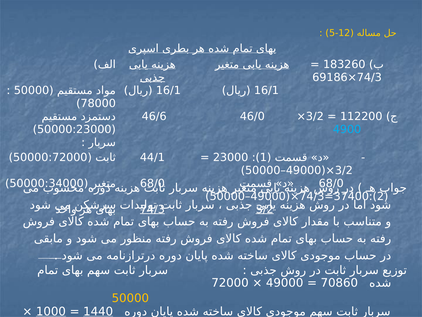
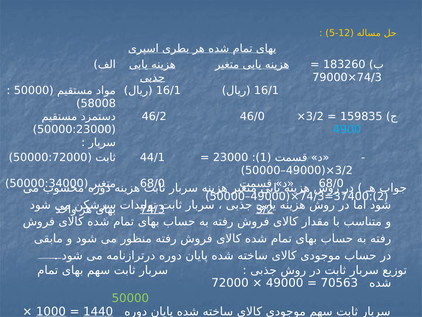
69186: 69186 -> 79000
78000: 78000 -> 58008
46/6: 46/6 -> 46/2
112200: 112200 -> 159835
70860: 70860 -> 70563
50000 at (130, 298) colour: yellow -> light green
